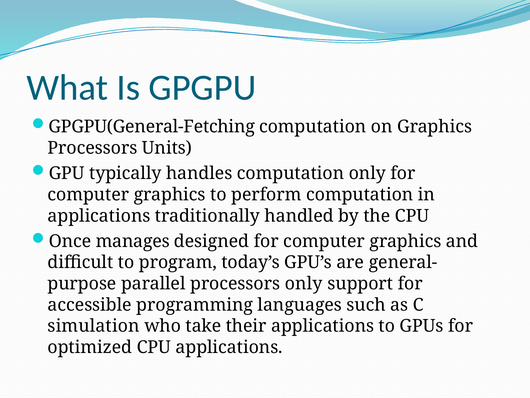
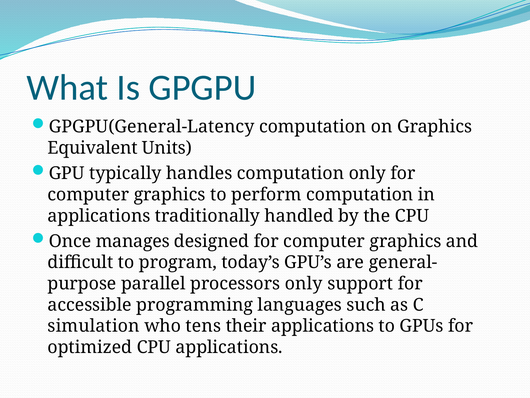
GPGPU(General-Fetching: GPGPU(General-Fetching -> GPGPU(General-Latency
Processors at (93, 148): Processors -> Equivalent
take: take -> tens
